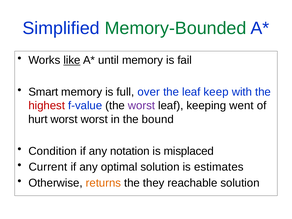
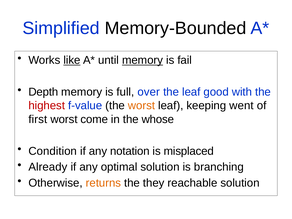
Memory-Bounded colour: green -> black
memory at (143, 60) underline: none -> present
Smart: Smart -> Depth
keep: keep -> good
worst at (142, 106) colour: purple -> orange
hurt: hurt -> first
worst worst: worst -> come
bound: bound -> whose
Current: Current -> Already
estimates: estimates -> branching
